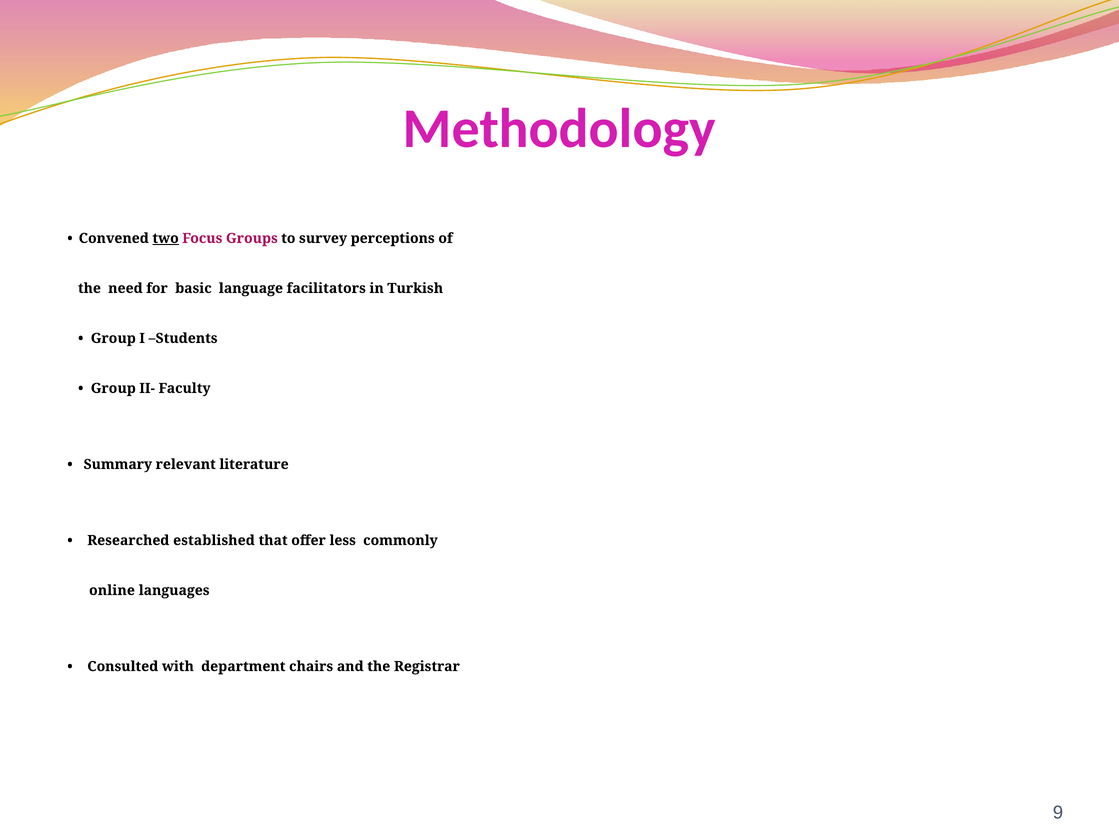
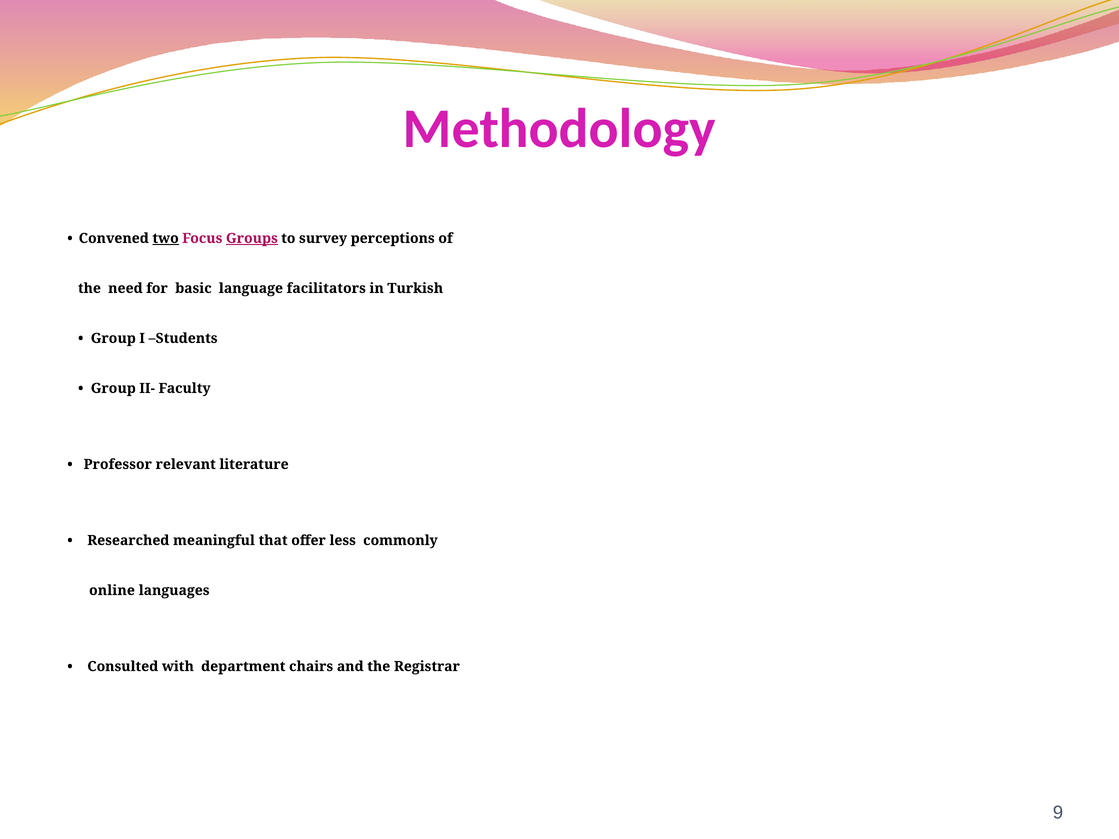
Groups underline: none -> present
Summary: Summary -> Professor
established: established -> meaningful
